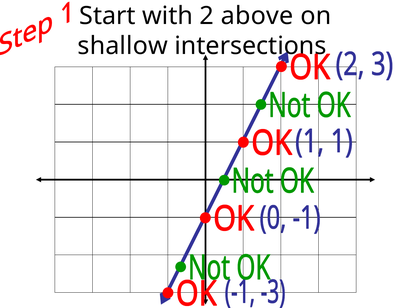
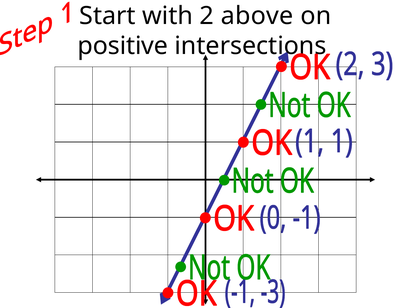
shallow: shallow -> positive
